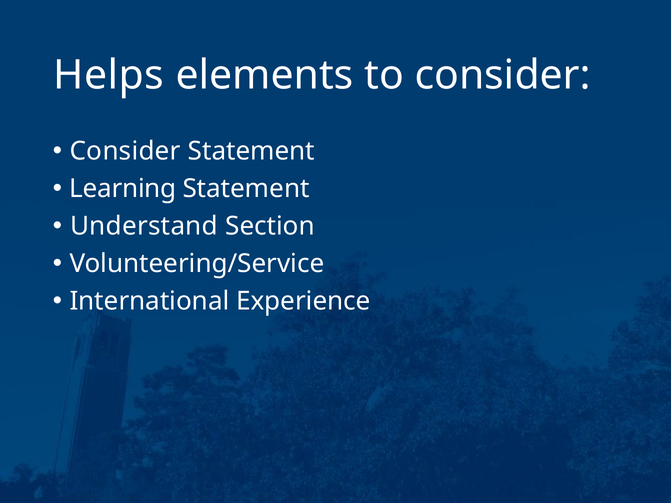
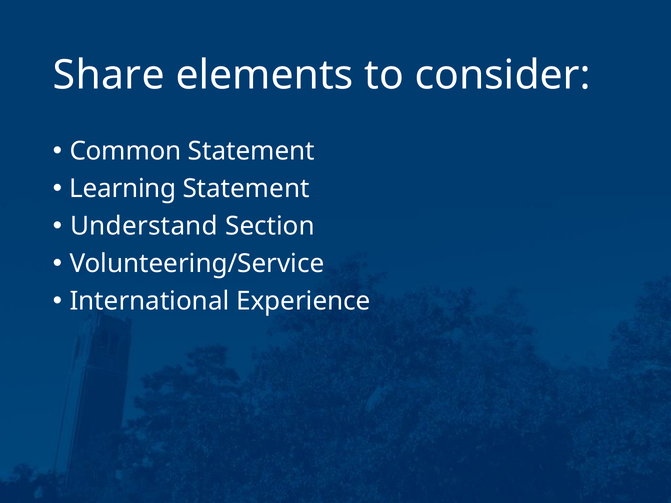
Helps: Helps -> Share
Consider at (125, 151): Consider -> Common
